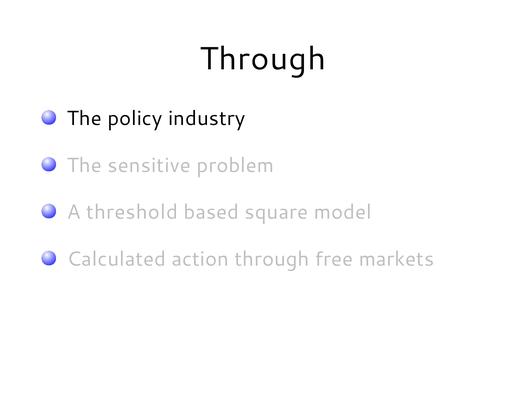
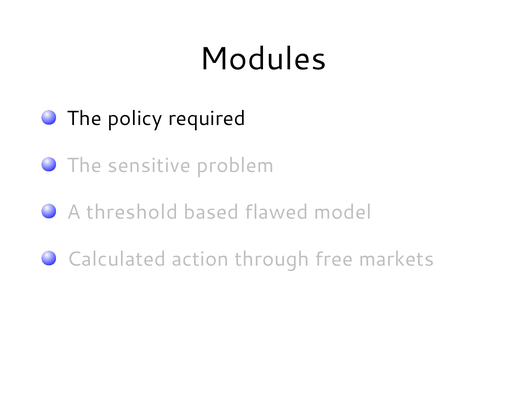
Through at (263, 59): Through -> Modules
industry: industry -> required
square: square -> flawed
